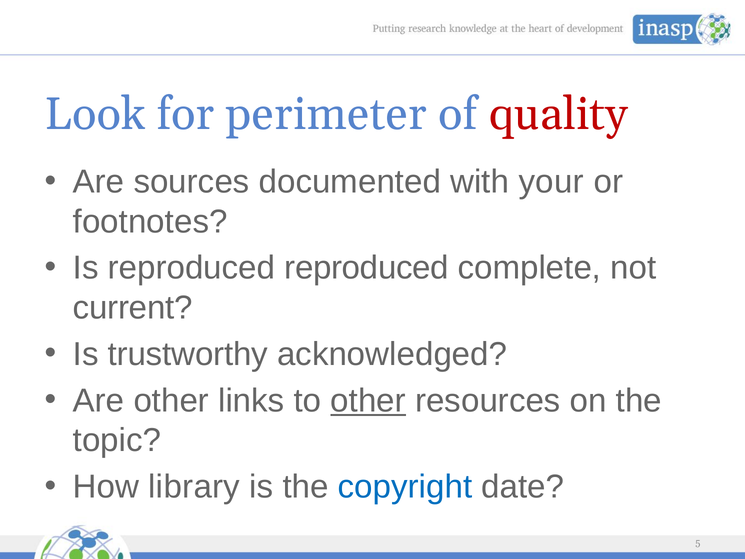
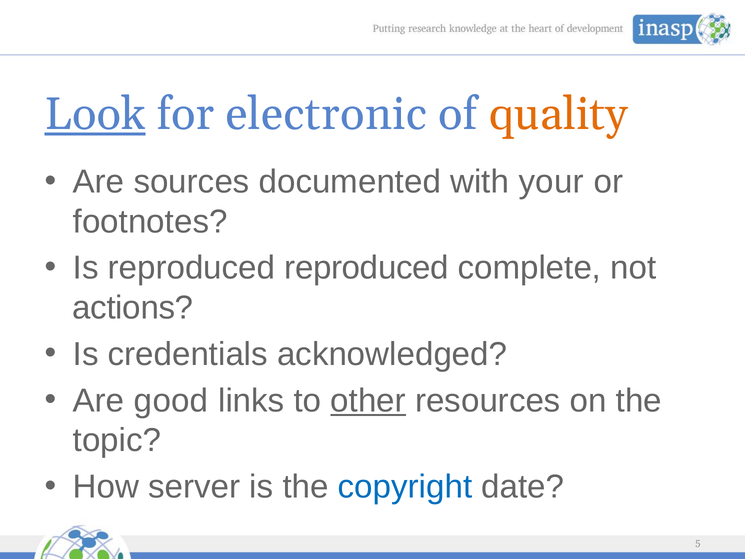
Look underline: none -> present
perimeter: perimeter -> electronic
quality colour: red -> orange
current: current -> actions
trustworthy: trustworthy -> credentials
Are other: other -> good
library: library -> server
